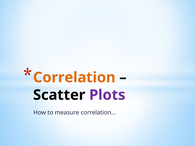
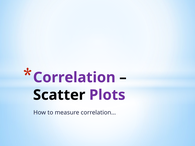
Correlation colour: orange -> purple
